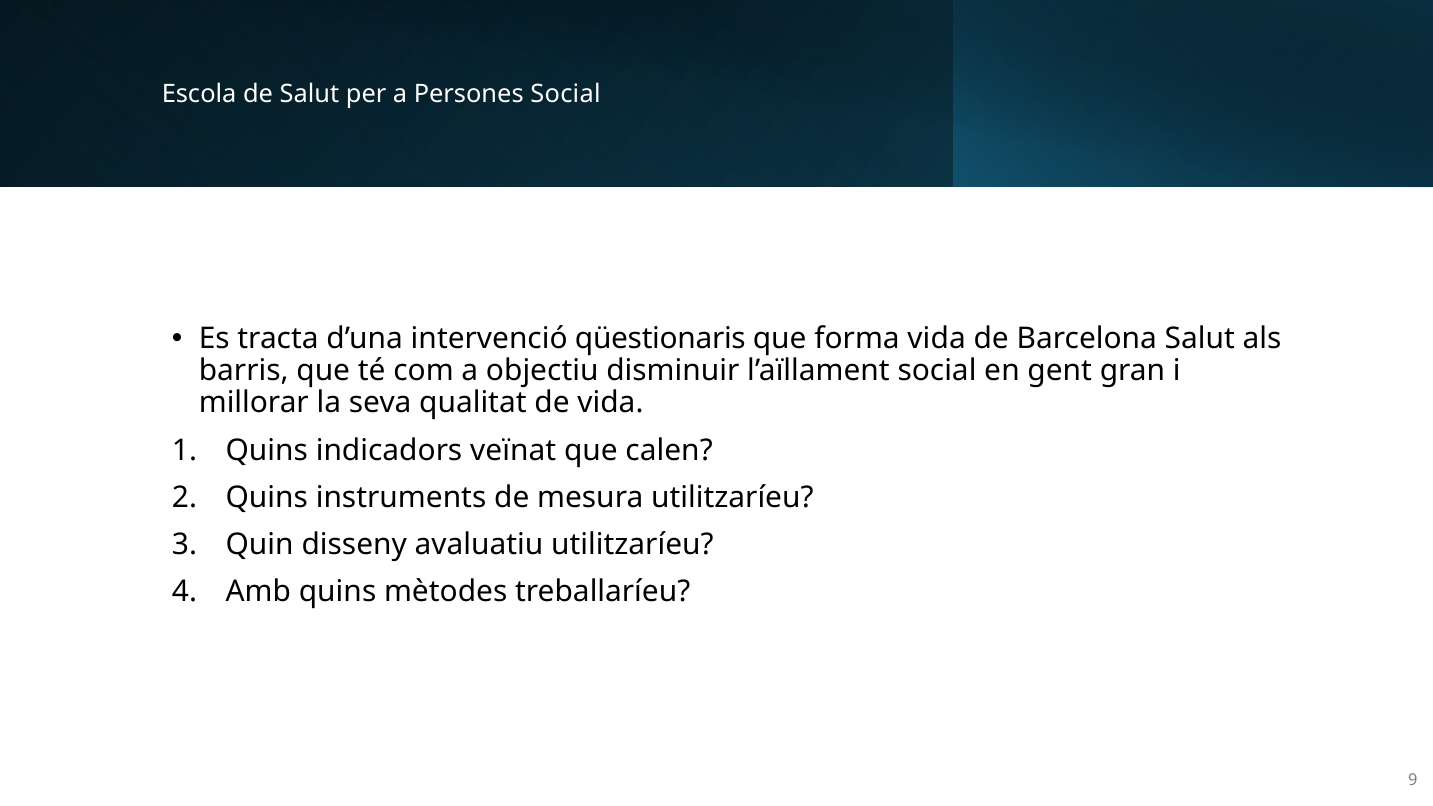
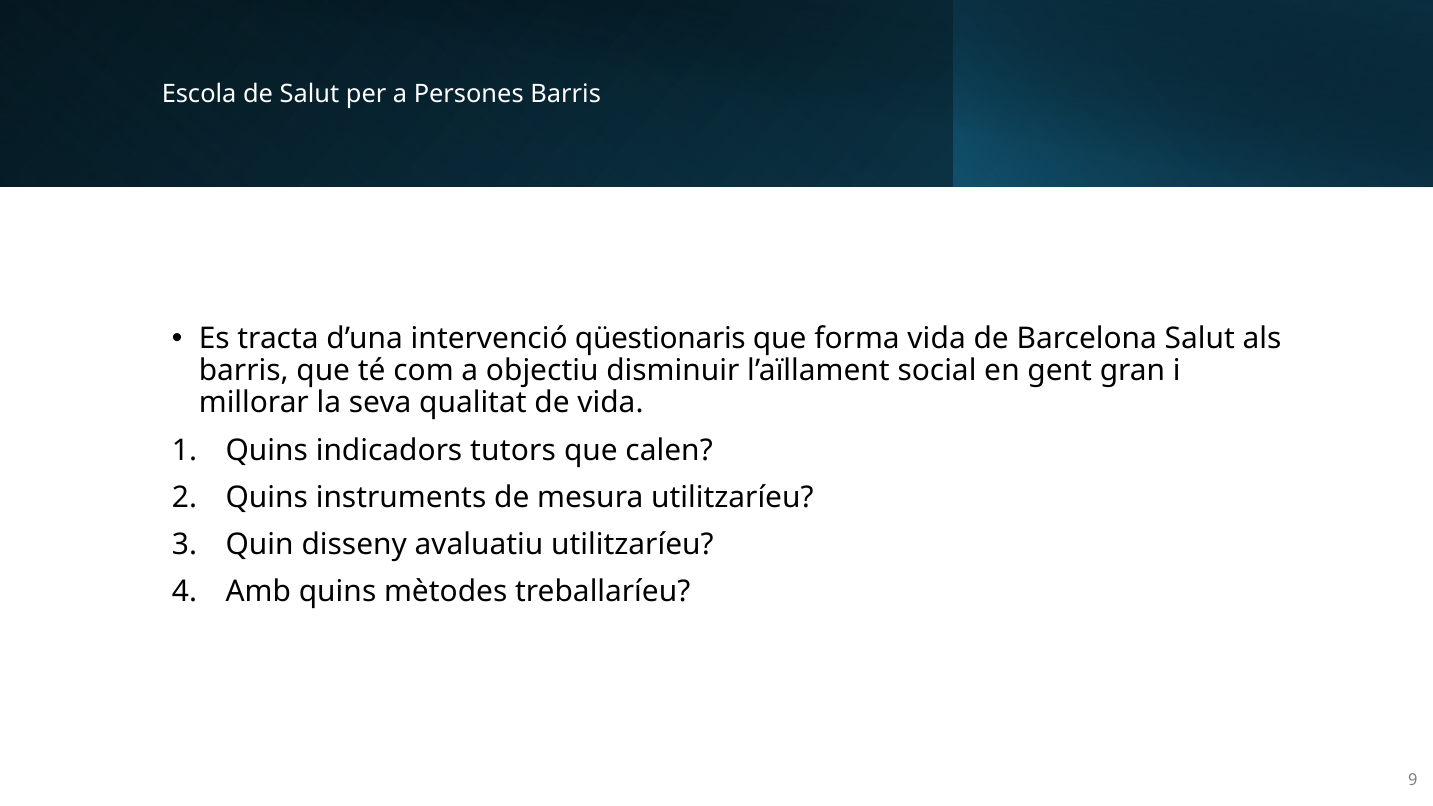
Persones Social: Social -> Barris
veïnat: veïnat -> tutors
